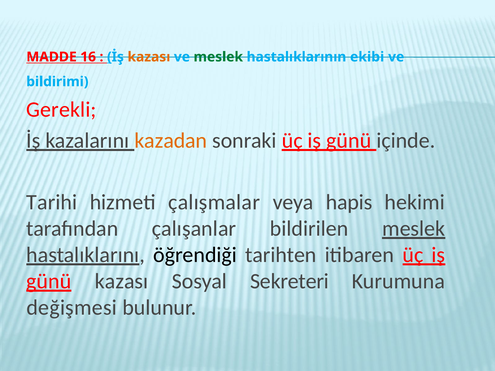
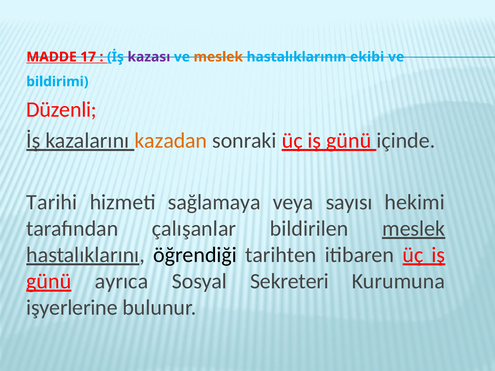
16: 16 -> 17
kazası at (149, 57) colour: orange -> purple
meslek at (218, 57) colour: green -> orange
Gerekli: Gerekli -> Düzenli
çalışmalar: çalışmalar -> sağlamaya
hapis: hapis -> sayısı
kazası at (122, 281): kazası -> ayrıca
değişmesi: değişmesi -> işyerlerine
